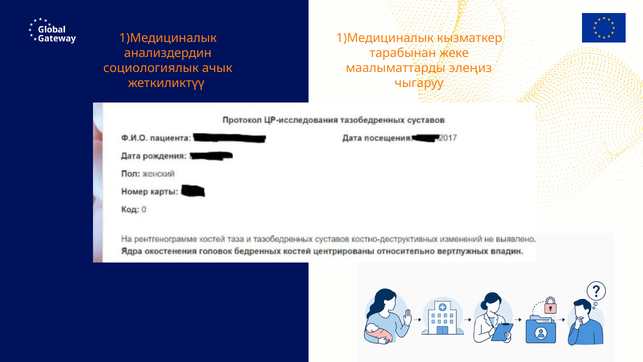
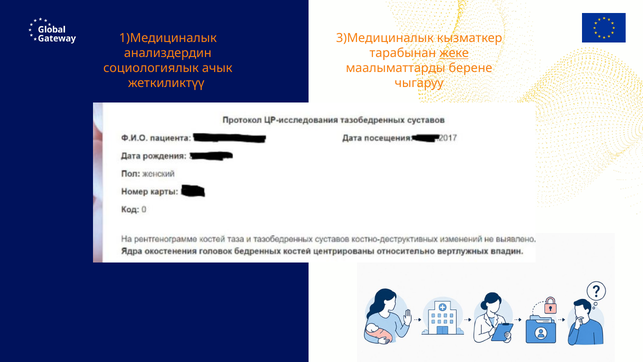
1)Медициналык at (385, 38): 1)Медициналык -> 3)Медициналык
жеке underline: none -> present
элеңиз: элеңиз -> берене
